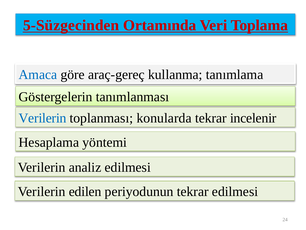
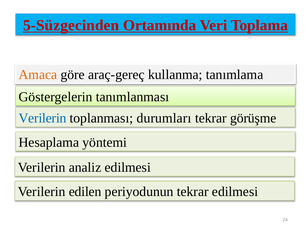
Amaca colour: blue -> orange
konularda: konularda -> durumları
incelenir: incelenir -> görüşme
